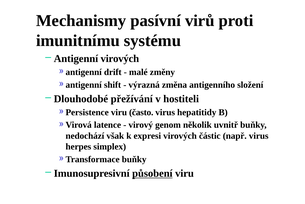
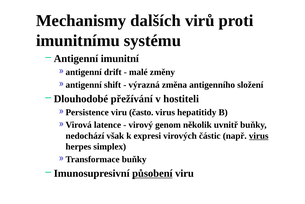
pasívní: pasívní -> dalších
Antigenní virových: virových -> imunitní
virus at (259, 135) underline: none -> present
